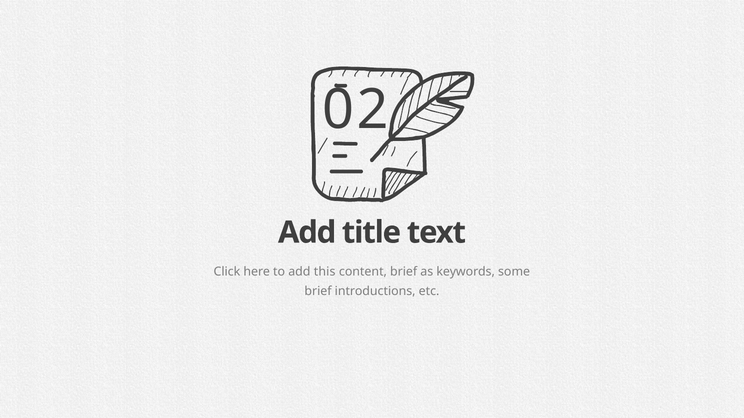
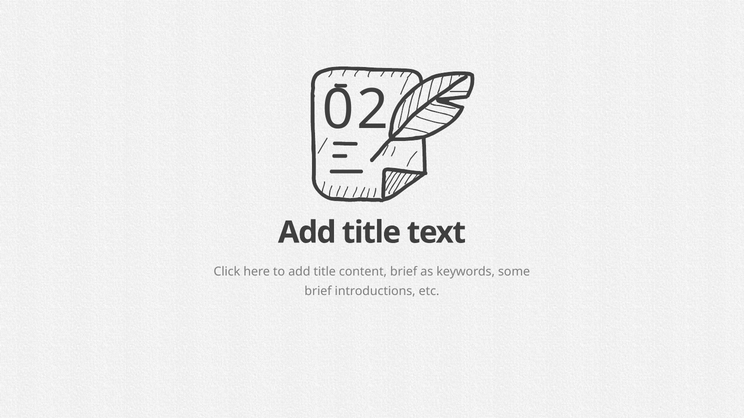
to add this: this -> title
